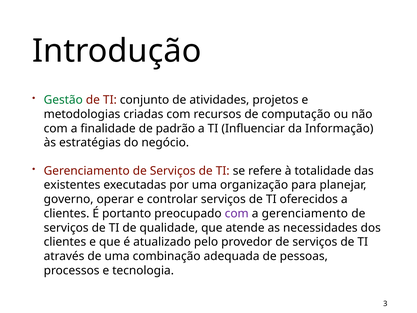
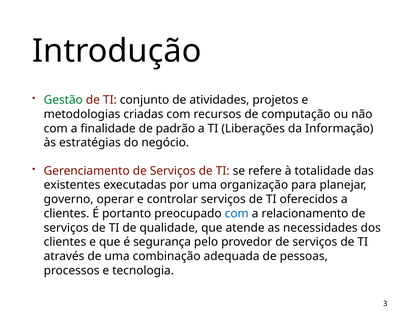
Influenciar: Influenciar -> Liberações
com at (237, 213) colour: purple -> blue
a gerenciamento: gerenciamento -> relacionamento
atualizado: atualizado -> segurança
